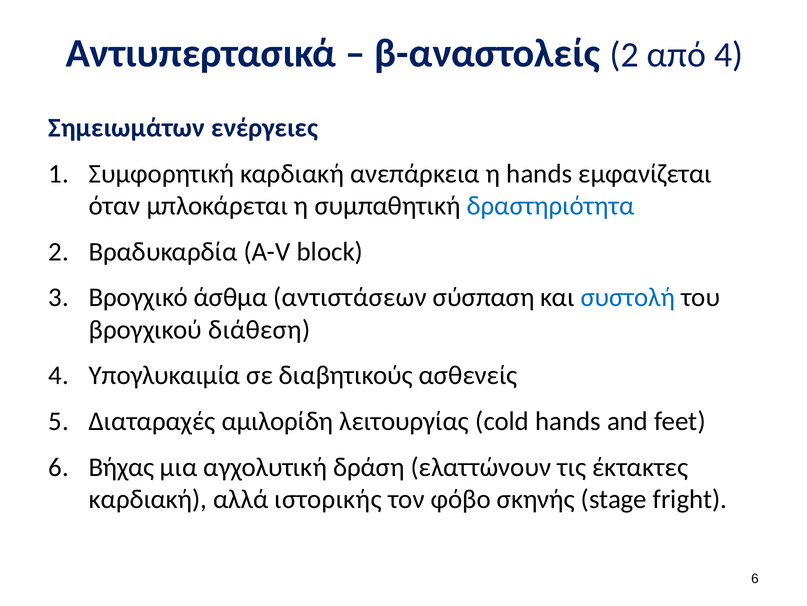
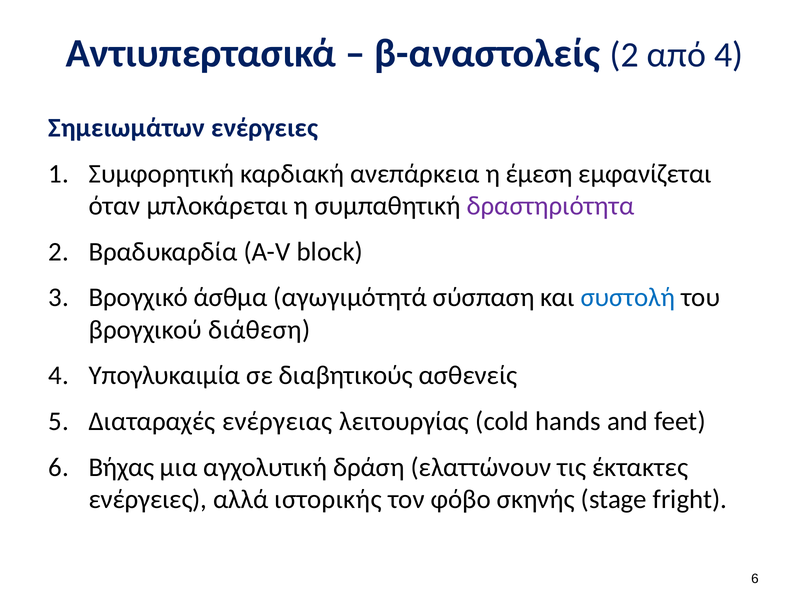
η hands: hands -> έμεση
δραστηριότητα colour: blue -> purple
αντιστάσεων: αντιστάσεων -> αγωγιμότητά
αμιλορίδη: αμιλορίδη -> ενέργειας
καρδιακή at (148, 499): καρδιακή -> ενέργειες
